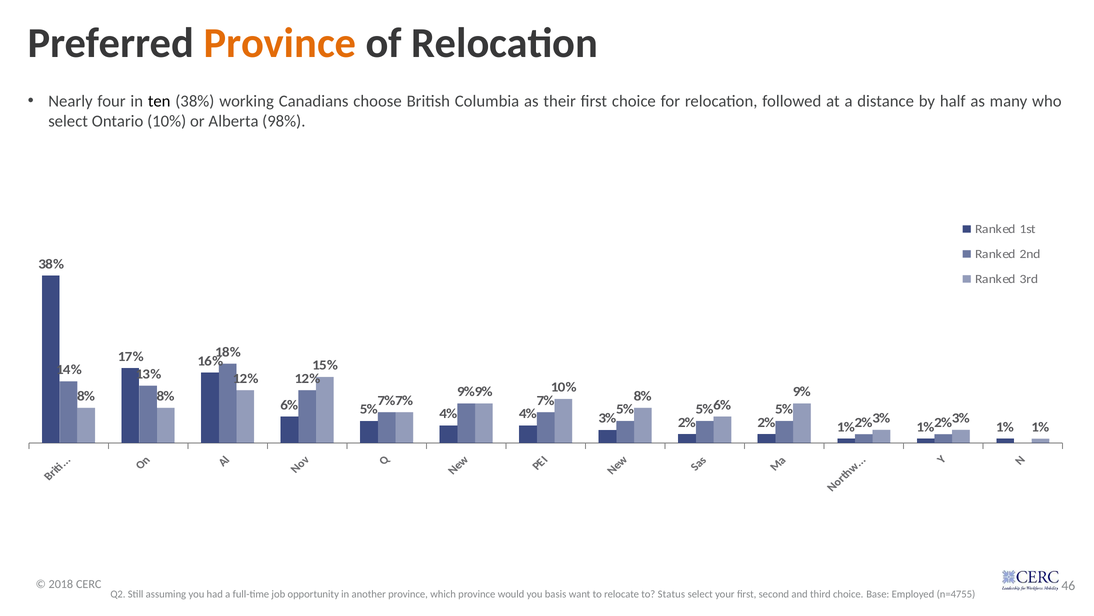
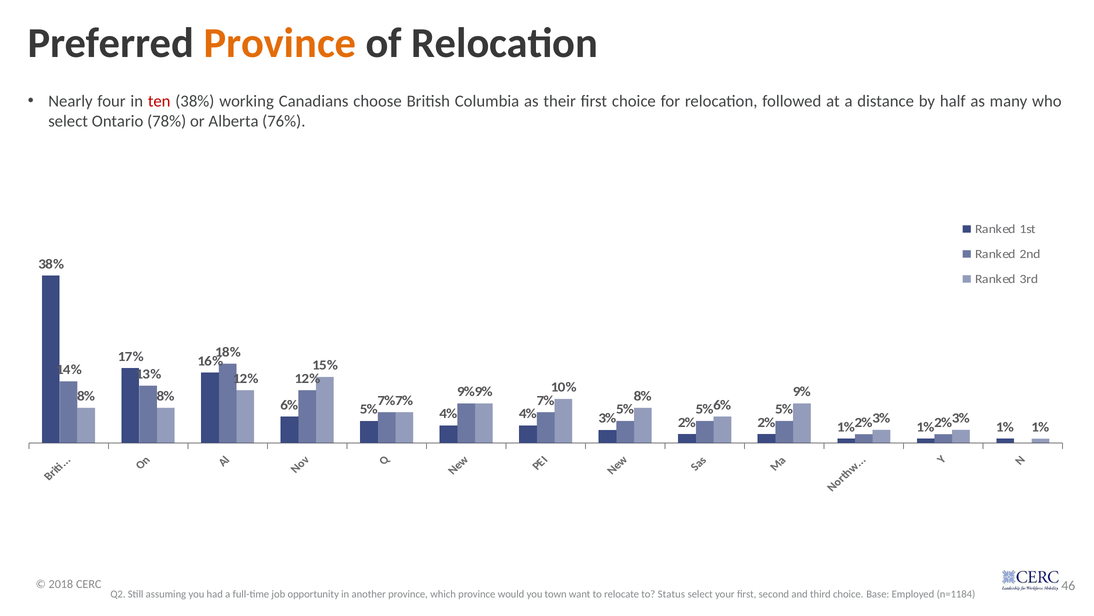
ten colour: black -> red
Ontario 10%: 10% -> 78%
98%: 98% -> 76%
basis: basis -> town
n=4755: n=4755 -> n=1184
